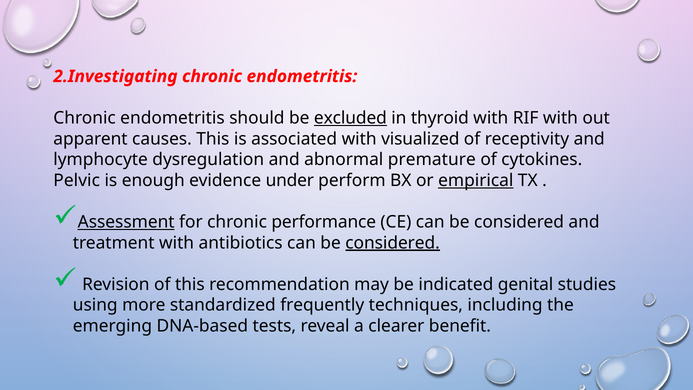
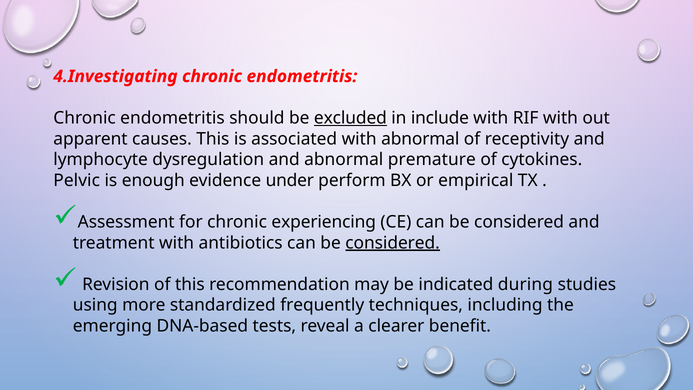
2.Investigating: 2.Investigating -> 4.Investigating
thyroid: thyroid -> include
with visualized: visualized -> abnormal
empirical underline: present -> none
Assessment underline: present -> none
performance: performance -> experiencing
genital: genital -> during
